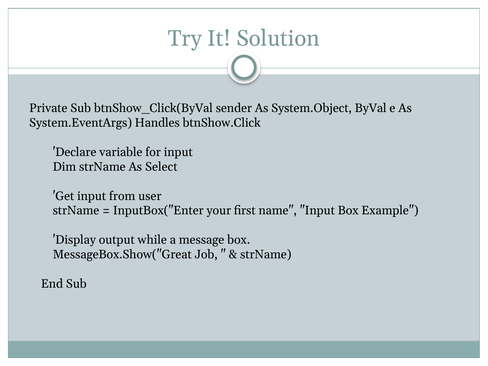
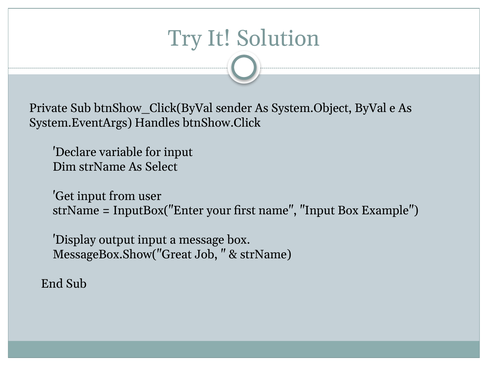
output while: while -> input
